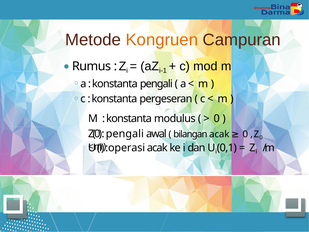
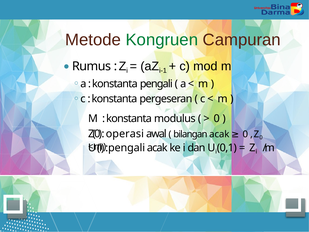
Kongruen colour: orange -> green
pengali at (125, 134): pengali -> operasi
:operasi: :operasi -> :pengali
